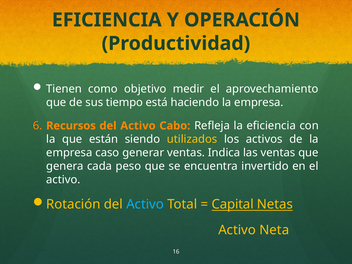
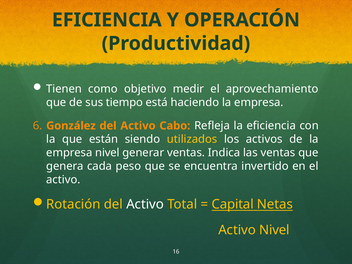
Recursos: Recursos -> González
empresa caso: caso -> nivel
Activo at (145, 204) colour: light blue -> white
Activo Neta: Neta -> Nivel
